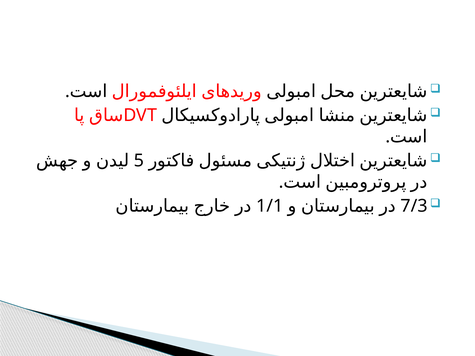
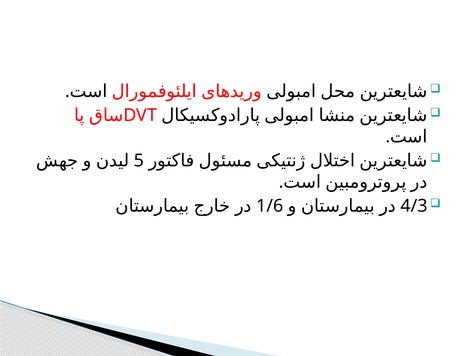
1/1: 1/1 -> 1/6
7/3: 7/3 -> 4/3
